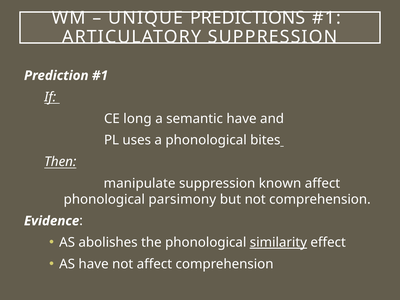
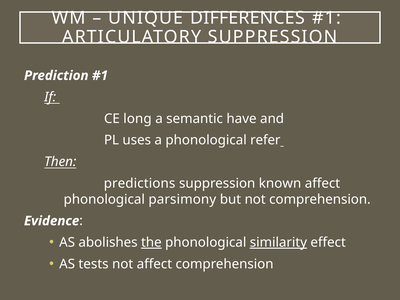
PREDICTIONS: PREDICTIONS -> DIFFERENCES
bites: bites -> refer
manipulate: manipulate -> predictions
the underline: none -> present
AS have: have -> tests
